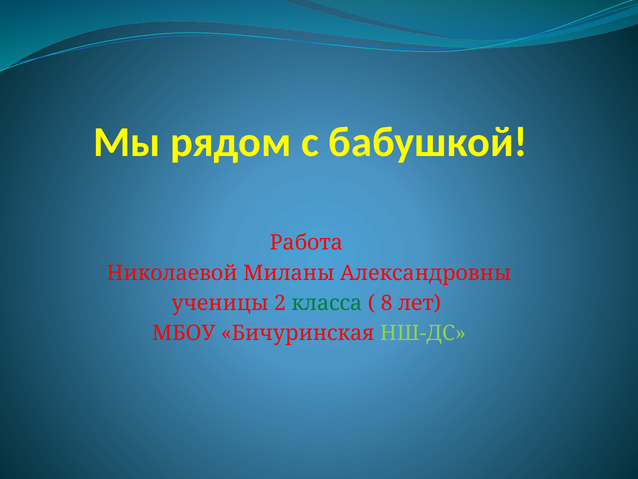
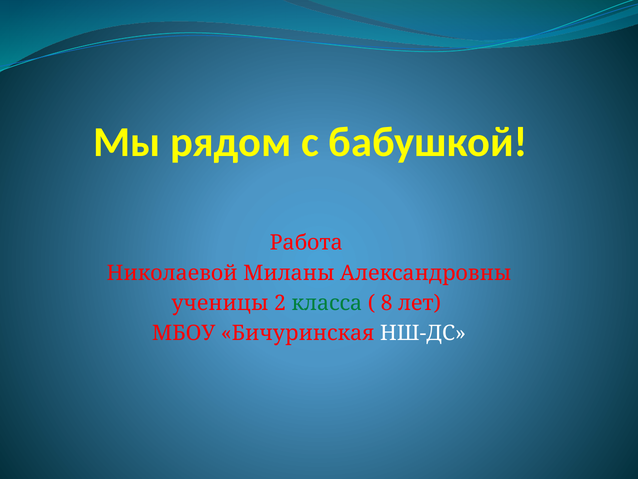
НШ-ДС colour: light green -> white
